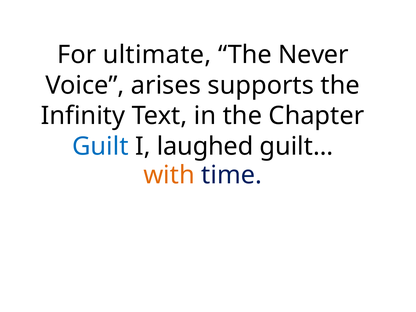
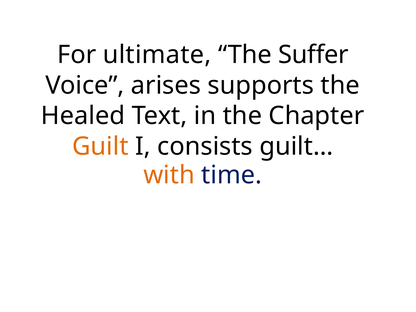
Never: Never -> Suffer
Infinity: Infinity -> Healed
Guilt colour: blue -> orange
laughed: laughed -> consists
